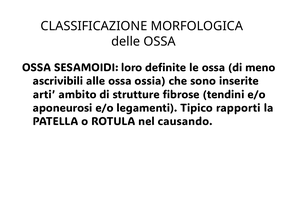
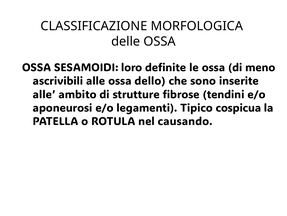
ossia: ossia -> dello
arti at (44, 94): arti -> alle
rapporti: rapporti -> cospicua
